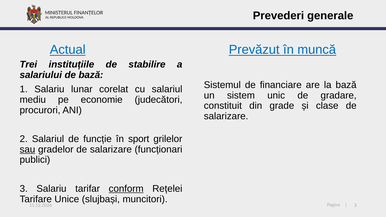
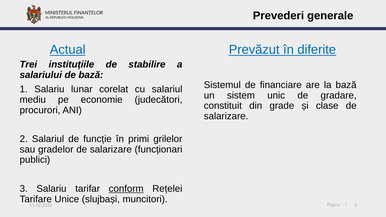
muncă: muncă -> diferite
sport: sport -> primi
sau underline: present -> none
